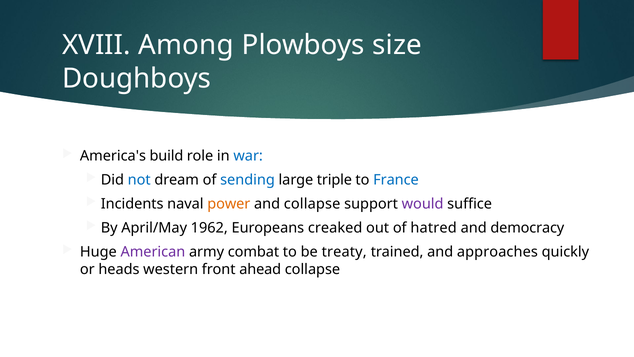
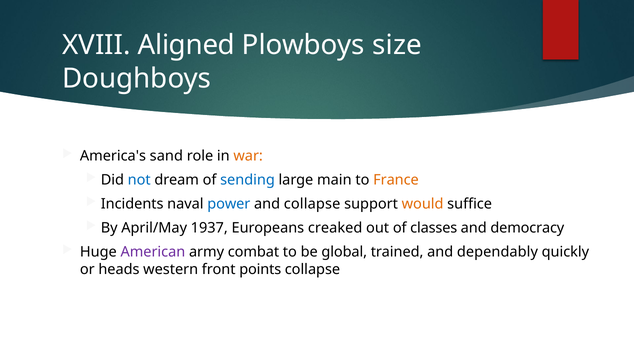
Among: Among -> Aligned
build: build -> sand
war colour: blue -> orange
triple: triple -> main
France colour: blue -> orange
power colour: orange -> blue
would colour: purple -> orange
1962: 1962 -> 1937
hatred: hatred -> classes
treaty: treaty -> global
approaches: approaches -> dependably
ahead: ahead -> points
